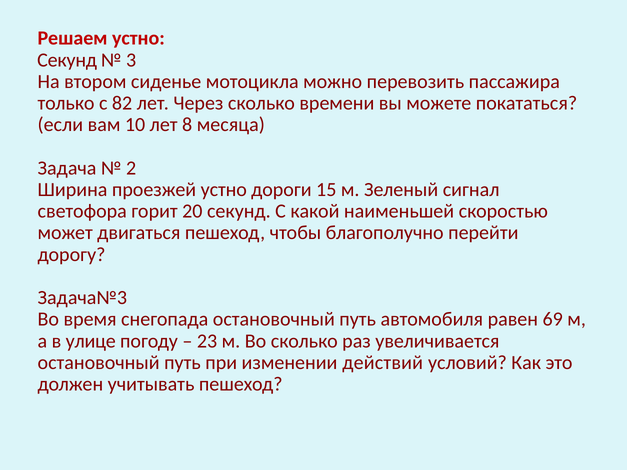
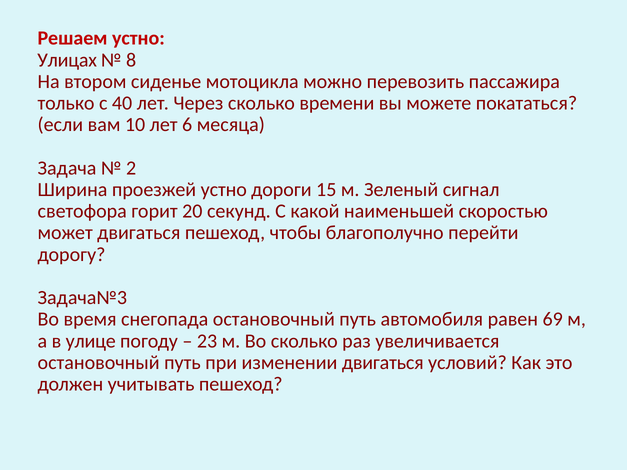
Секунд at (67, 60): Секунд -> Улицах
3: 3 -> 8
82: 82 -> 40
8: 8 -> 6
изменении действий: действий -> двигаться
